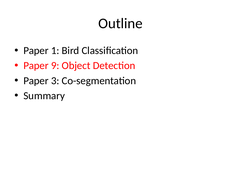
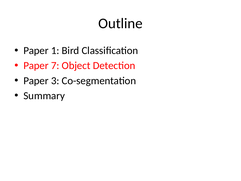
9: 9 -> 7
